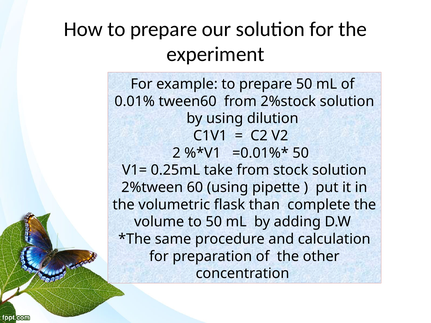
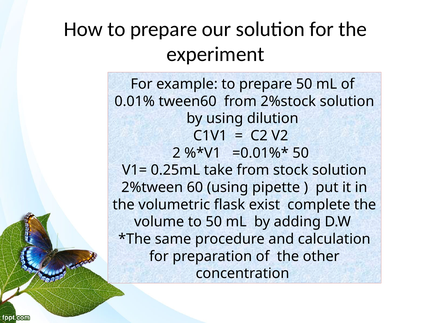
than: than -> exist
